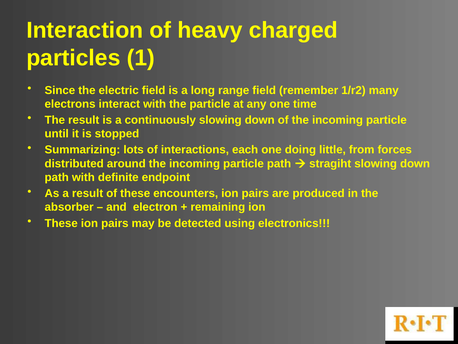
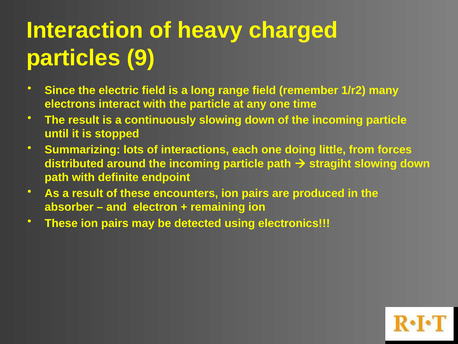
1: 1 -> 9
